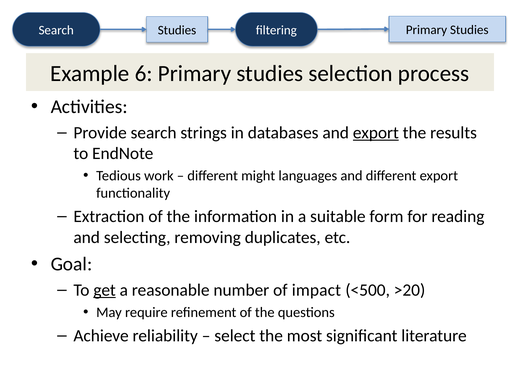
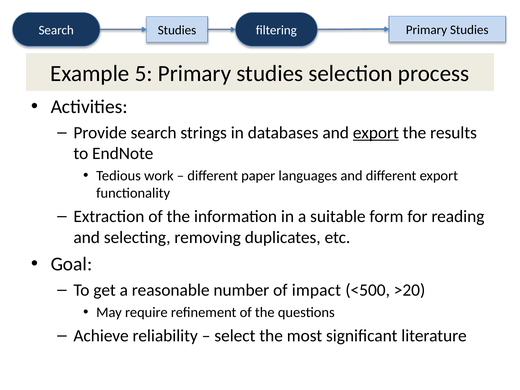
6: 6 -> 5
might: might -> paper
get underline: present -> none
